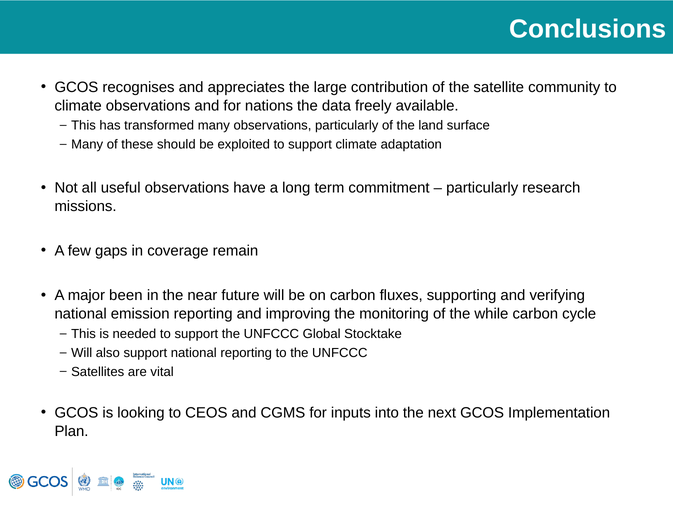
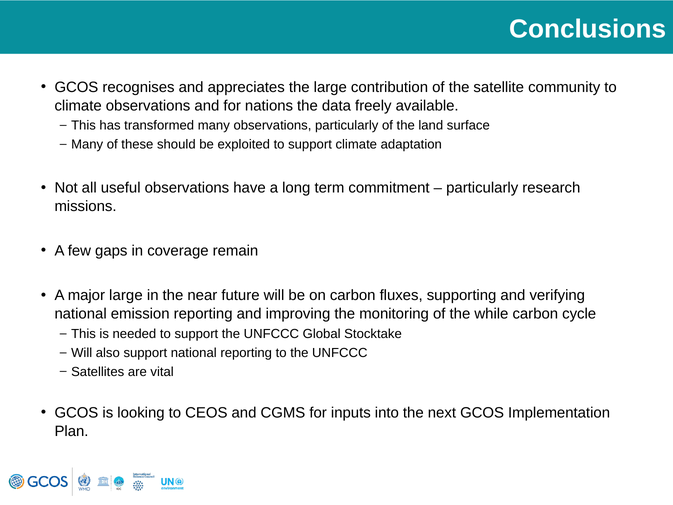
major been: been -> large
